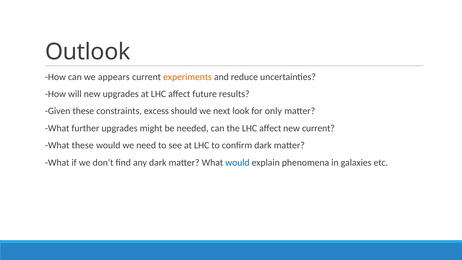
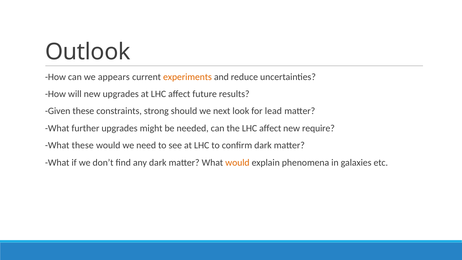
excess: excess -> strong
only: only -> lead
new current: current -> require
would at (237, 162) colour: blue -> orange
